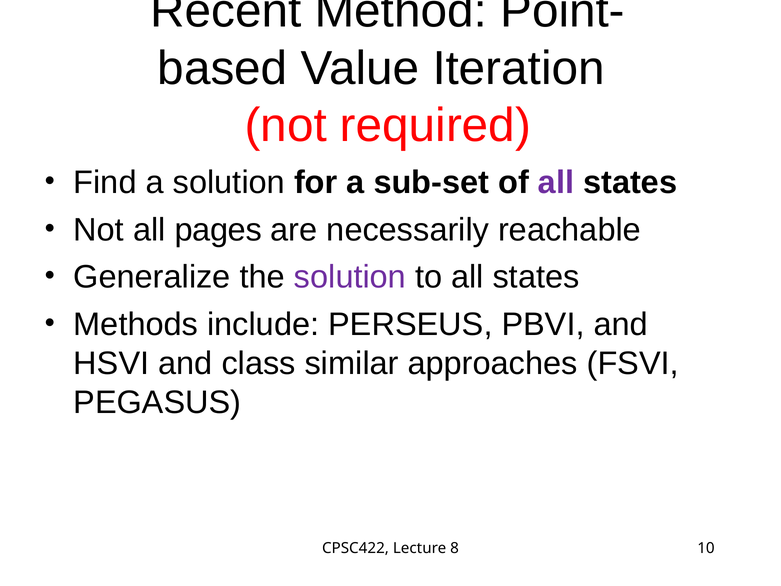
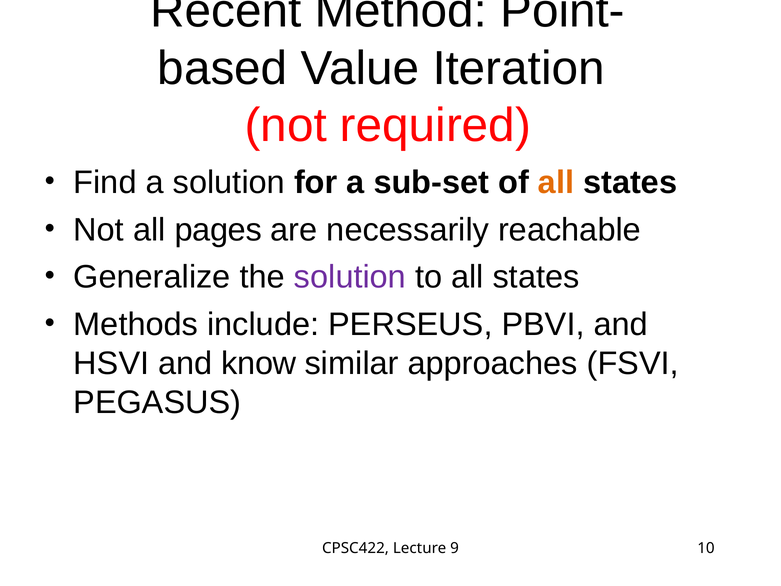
all at (556, 183) colour: purple -> orange
class: class -> know
8: 8 -> 9
